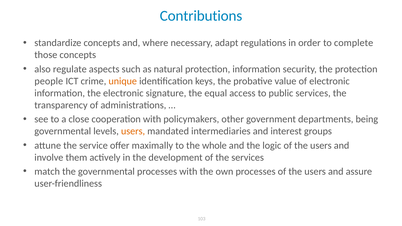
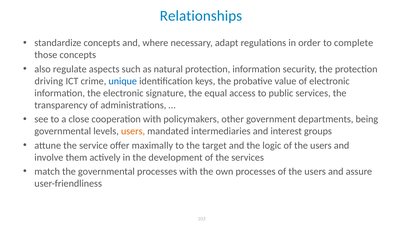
Contributions: Contributions -> Relationships
people: people -> driving
unique colour: orange -> blue
whole: whole -> target
